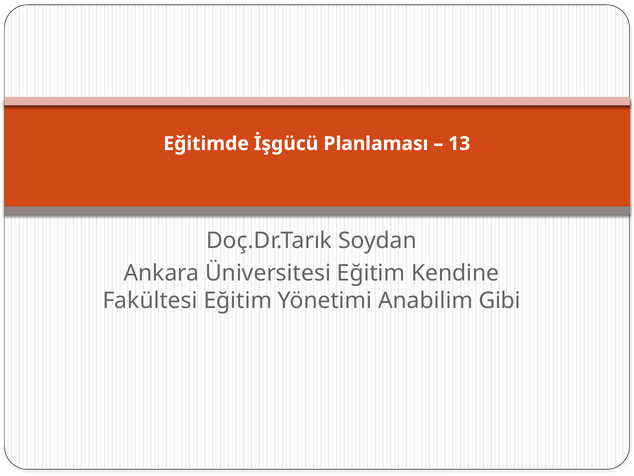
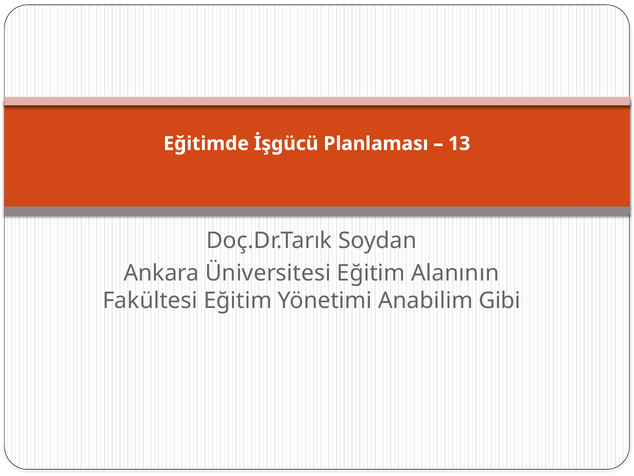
Kendine: Kendine -> Alanının
